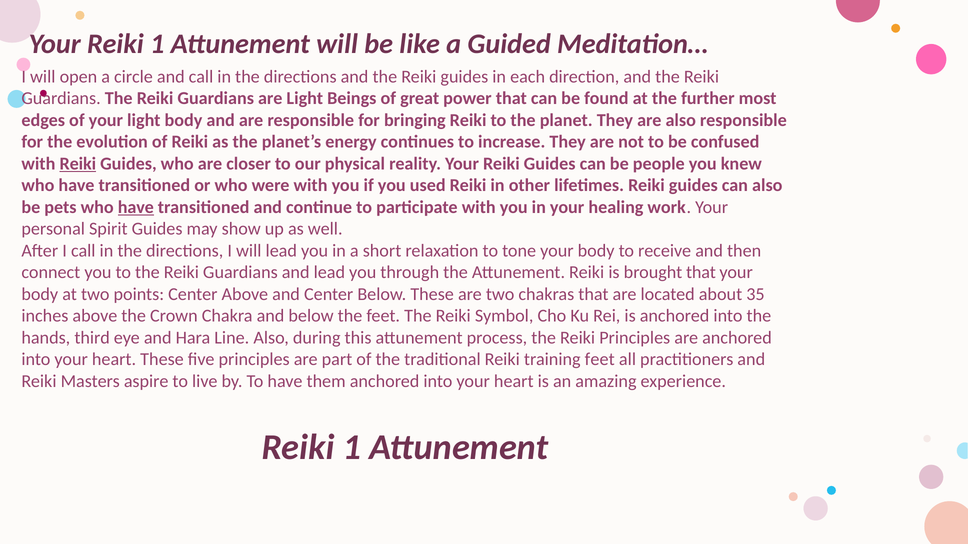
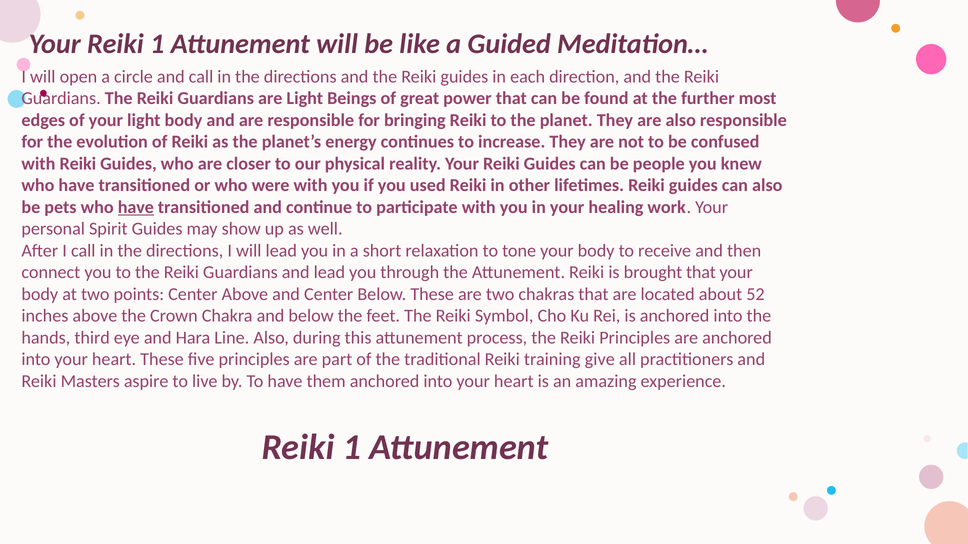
Reiki at (78, 164) underline: present -> none
35: 35 -> 52
training feet: feet -> give
